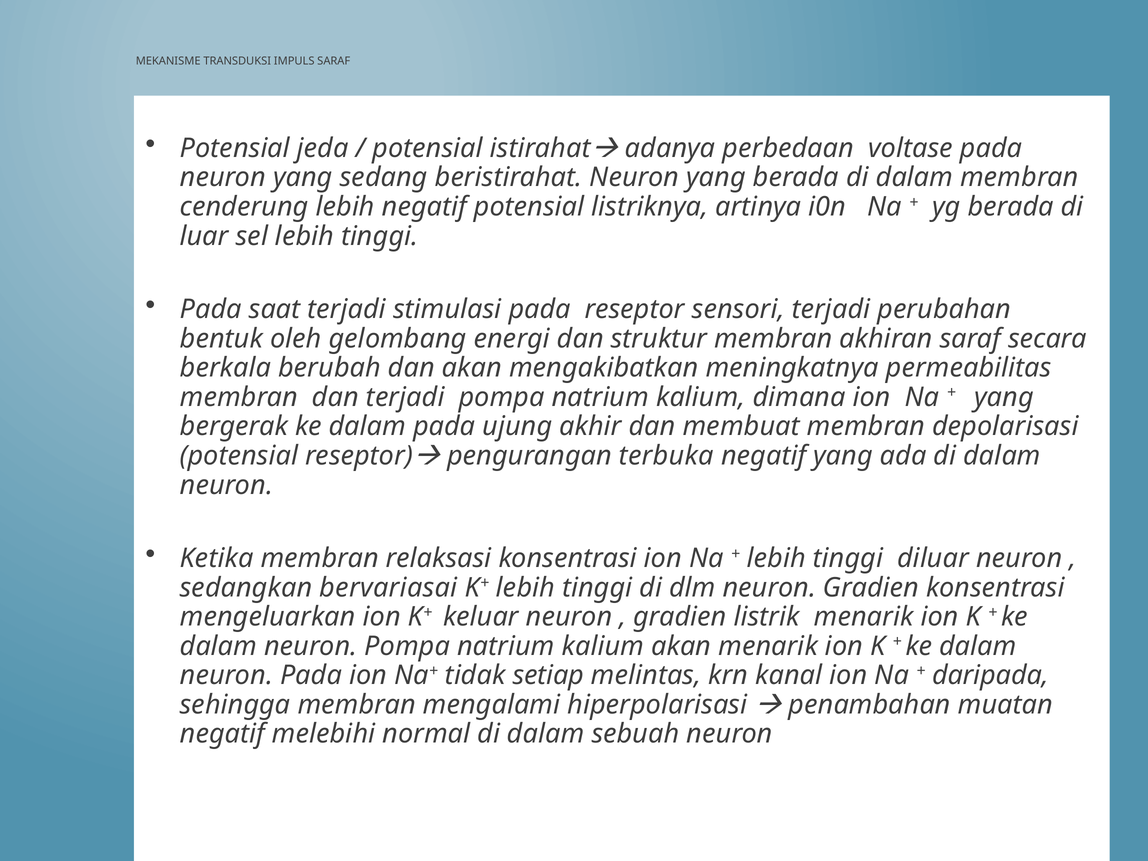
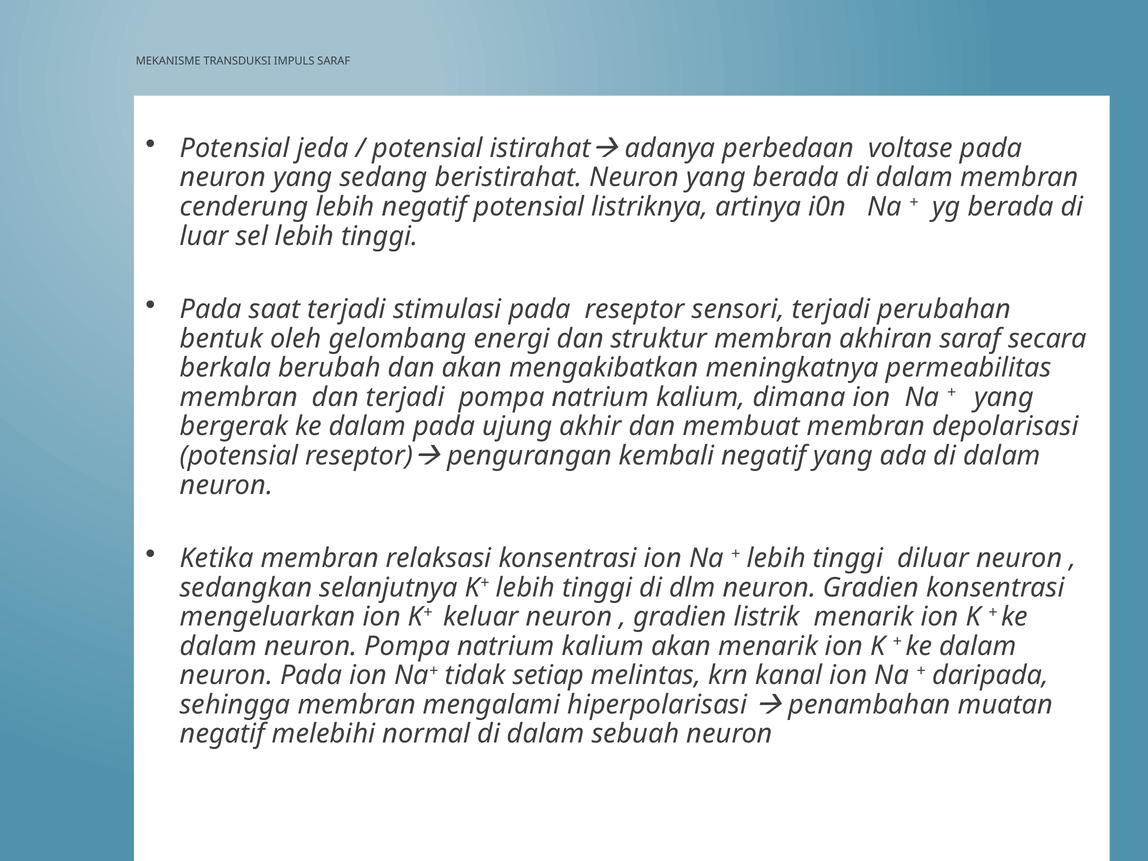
terbuka: terbuka -> kembali
bervariasai: bervariasai -> selanjutnya
